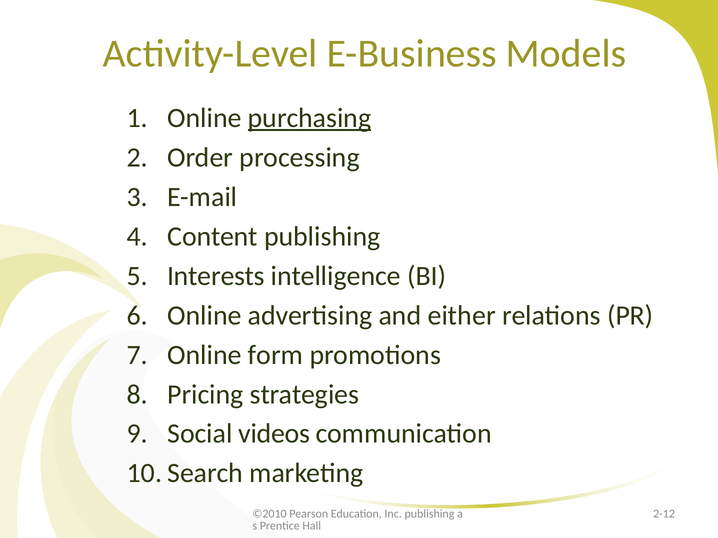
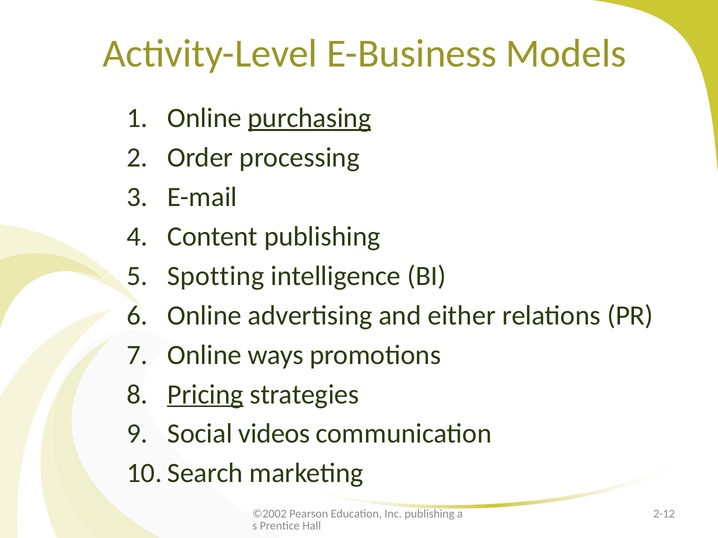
Interests: Interests -> Spotting
form: form -> ways
Pricing underline: none -> present
©2010: ©2010 -> ©2002
